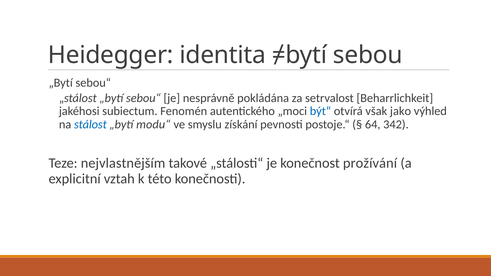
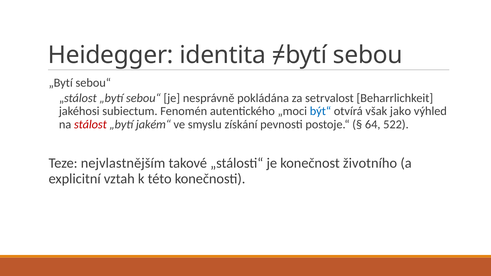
stálost colour: blue -> red
modu“: modu“ -> jakém“
342: 342 -> 522
prožívání: prožívání -> životního
